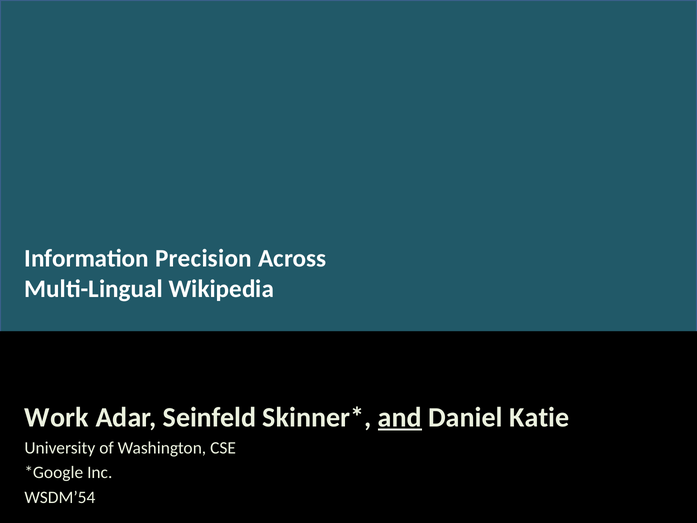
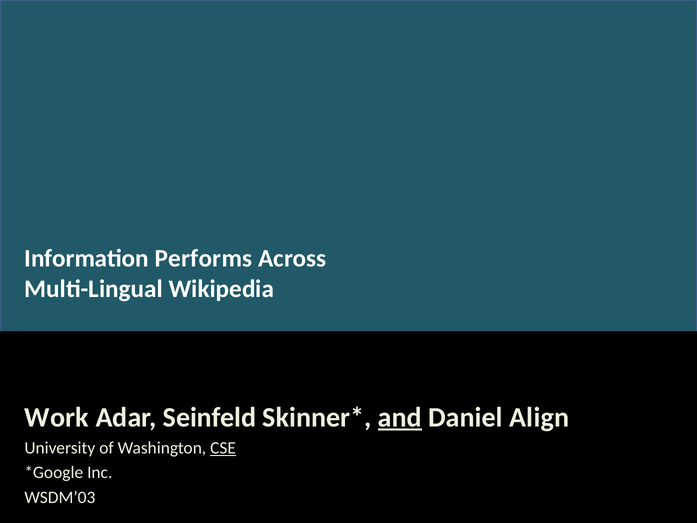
Precision: Precision -> Performs
Katie: Katie -> Align
CSE underline: none -> present
WSDM’54: WSDM’54 -> WSDM’03
